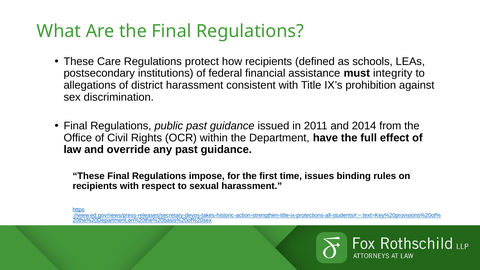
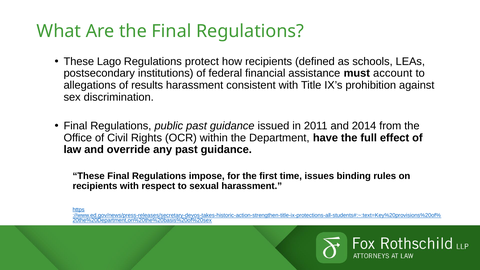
Care: Care -> Lago
integrity: integrity -> account
district: district -> results
